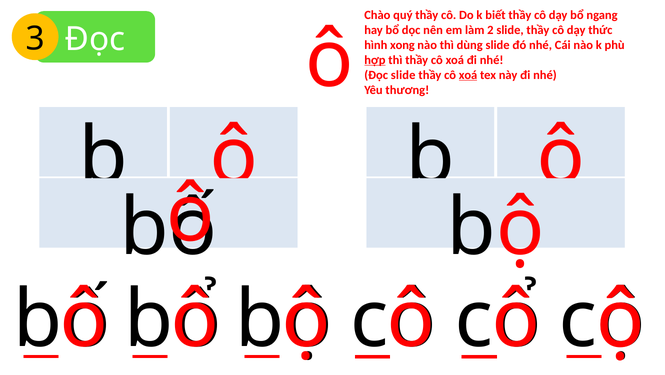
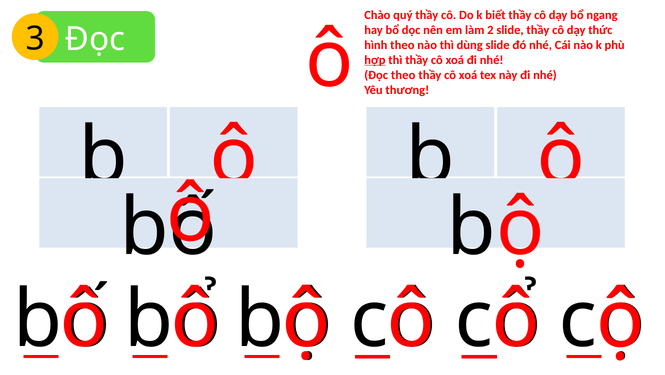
hình xong: xong -> theo
Đọc slide: slide -> theo
xoá at (468, 75) underline: present -> none
